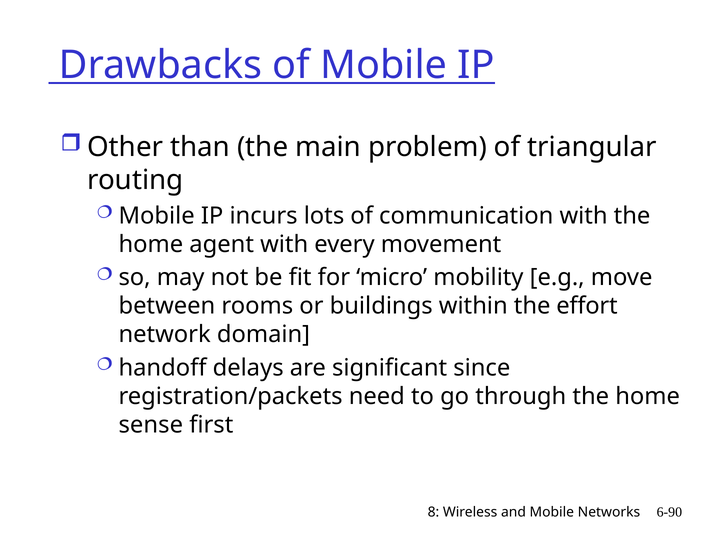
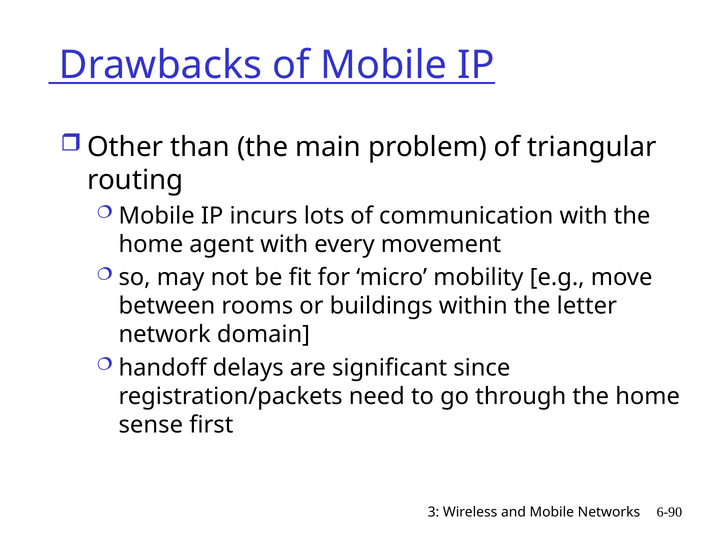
effort: effort -> letter
8: 8 -> 3
